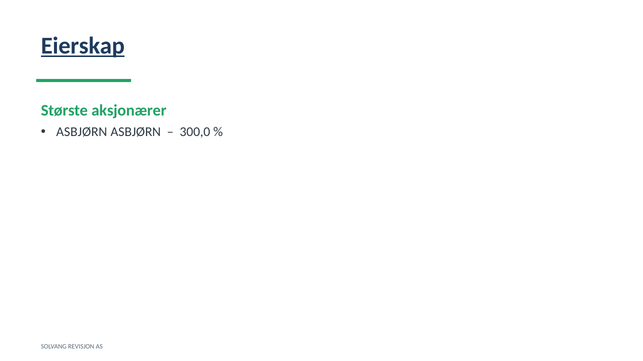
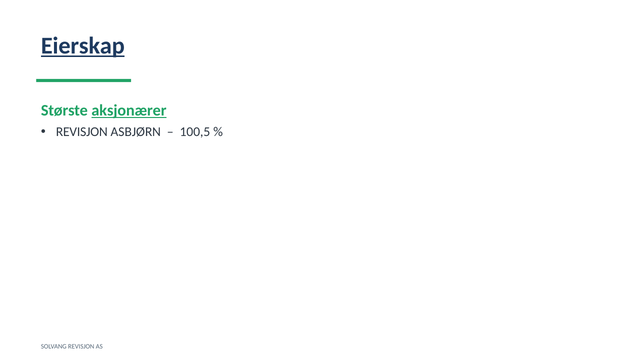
aksjonærer underline: none -> present
ASBJØRN at (82, 132): ASBJØRN -> REVISJON
300,0: 300,0 -> 100,5
